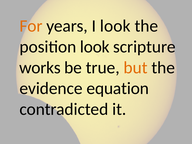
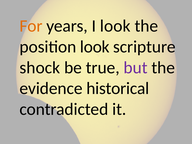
works: works -> shock
but colour: orange -> purple
equation: equation -> historical
